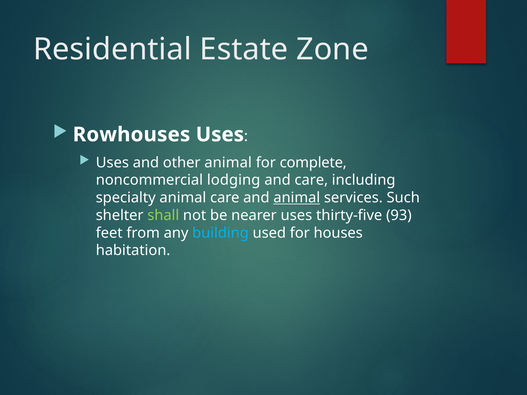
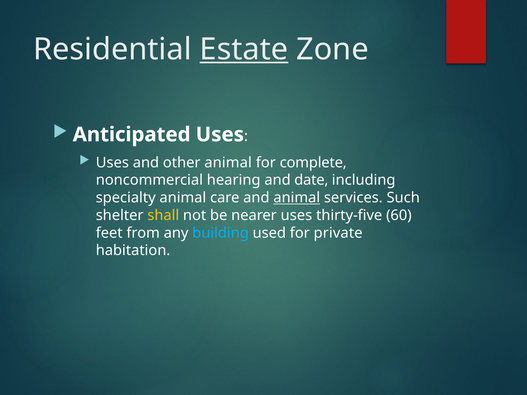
Estate underline: none -> present
Rowhouses: Rowhouses -> Anticipated
lodging: lodging -> hearing
and care: care -> date
shall colour: light green -> yellow
93: 93 -> 60
houses: houses -> private
